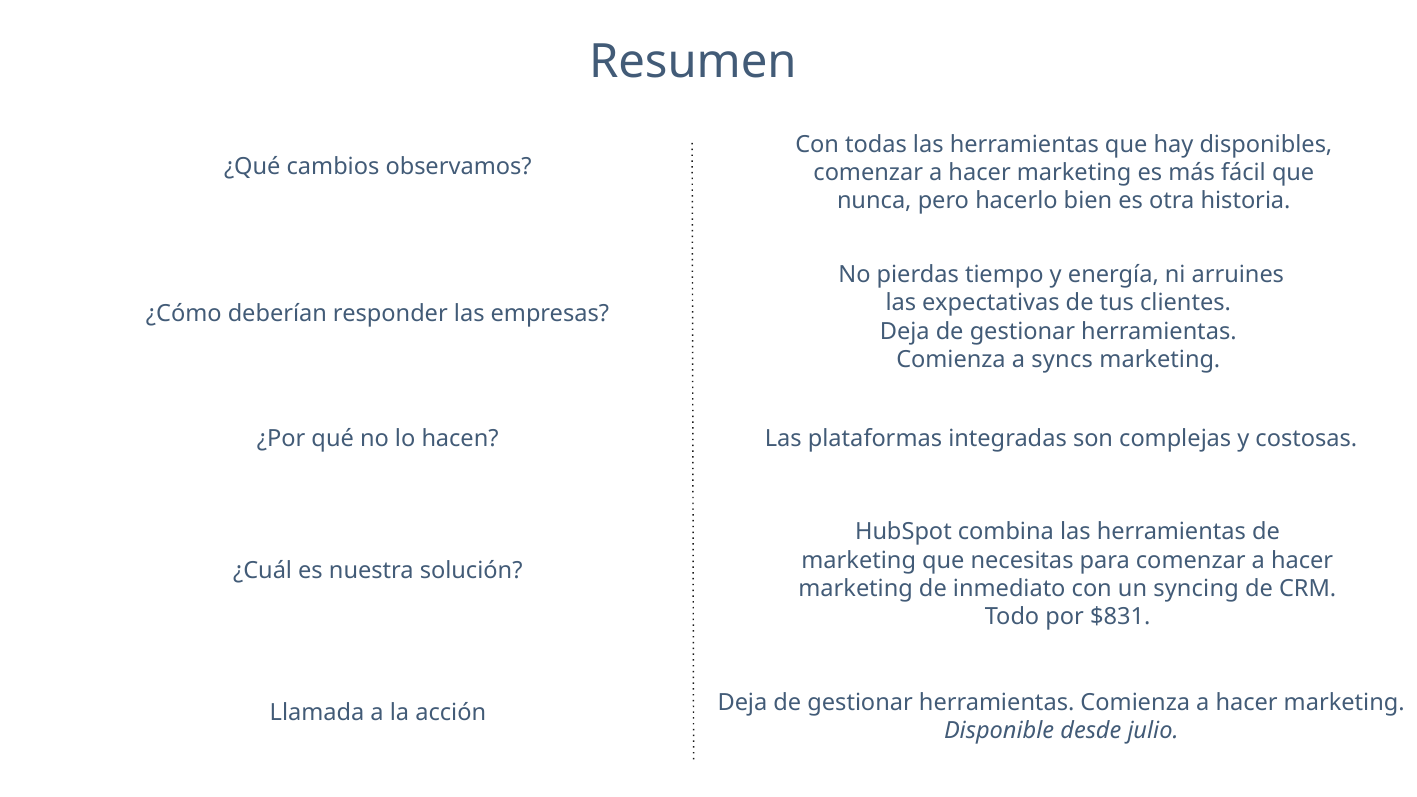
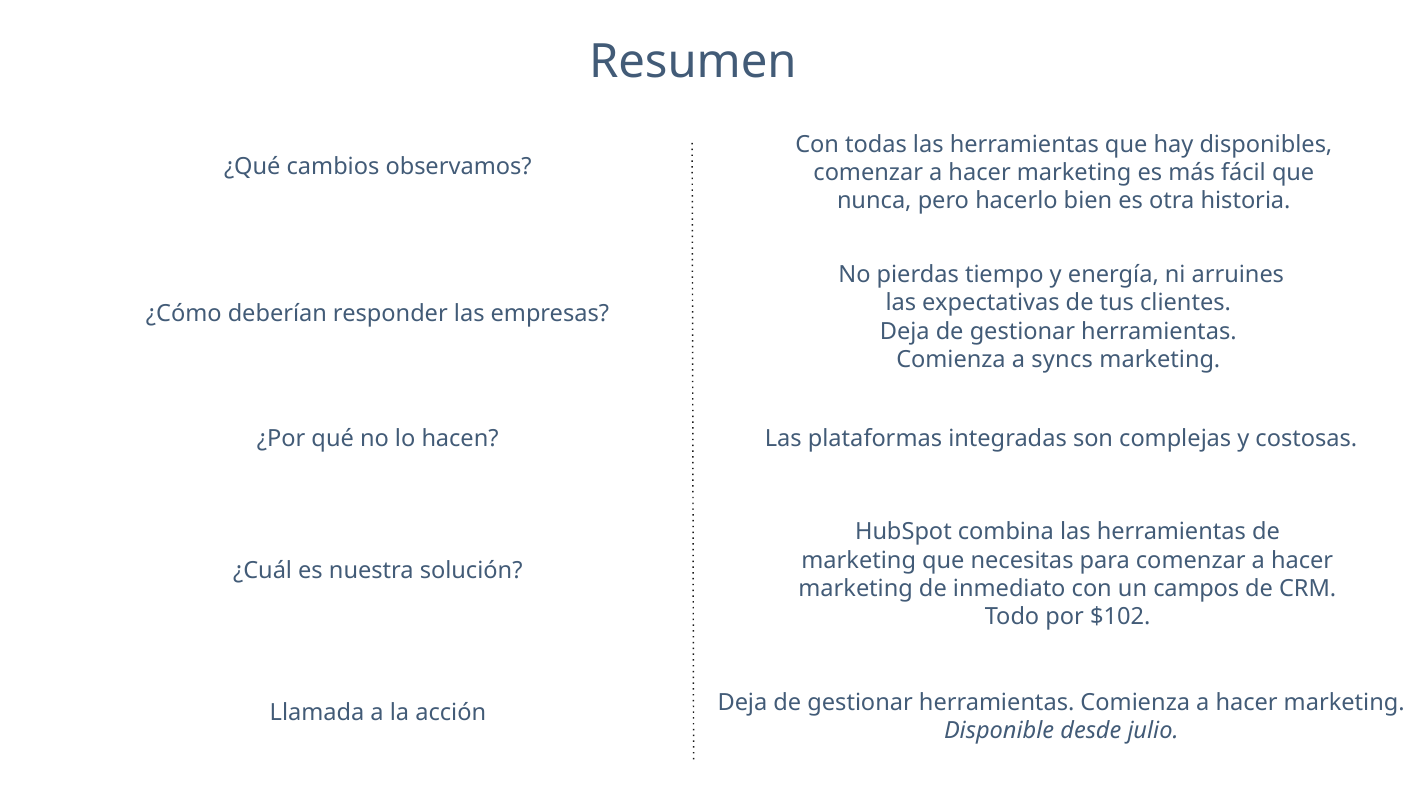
syncing: syncing -> campos
$831: $831 -> $102
